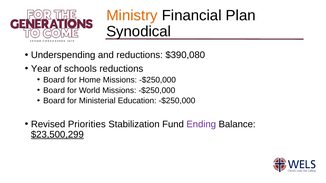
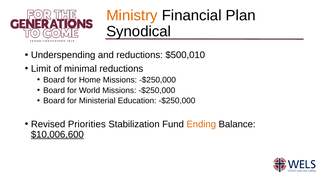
$390,080: $390,080 -> $500,010
Year: Year -> Limit
schools: schools -> minimal
Ending colour: purple -> orange
$23,500,299: $23,500,299 -> $10,006,600
